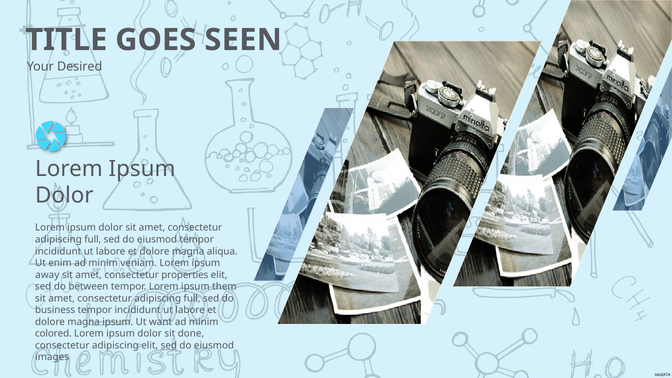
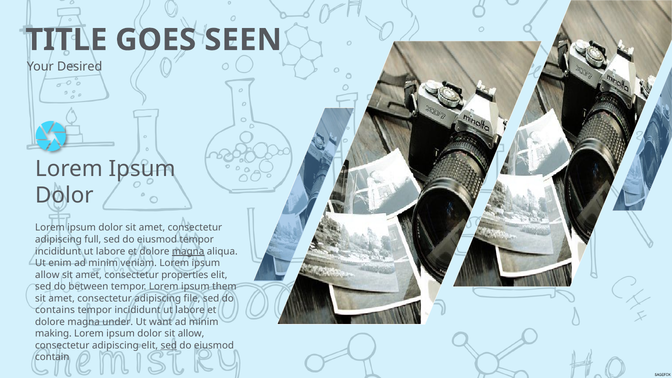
magna at (188, 251) underline: none -> present
away at (47, 275): away -> allow
full at (192, 298): full -> file
business: business -> contains
magna ipsum: ipsum -> under
colored: colored -> making
sit done: done -> allow
images: images -> contain
